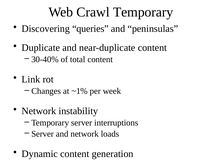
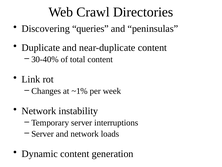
Crawl Temporary: Temporary -> Directories
